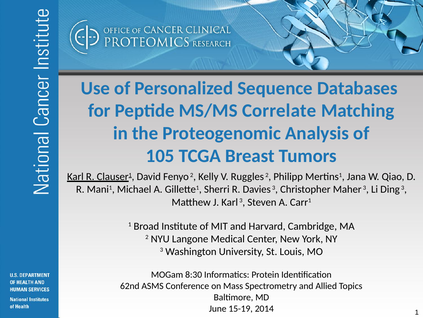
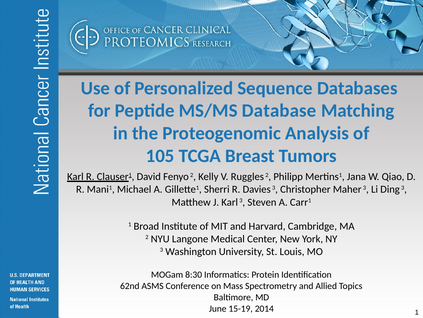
Correlate: Correlate -> Database
